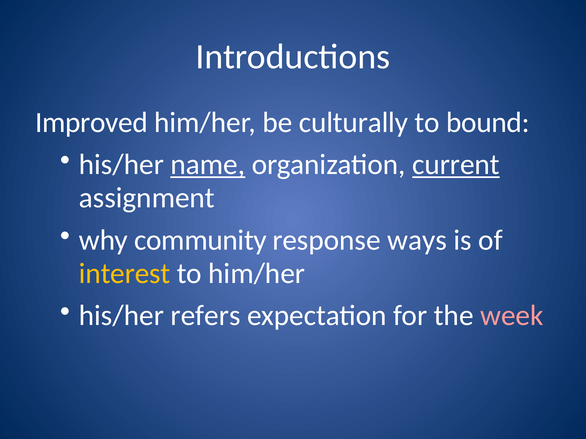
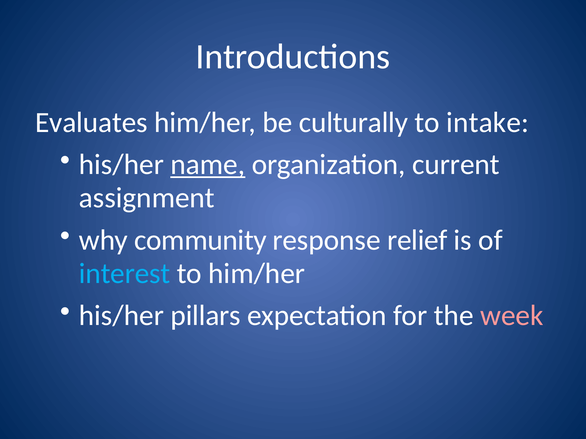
Improved: Improved -> Evaluates
bound: bound -> intake
current underline: present -> none
ways: ways -> relief
interest colour: yellow -> light blue
refers: refers -> pillars
